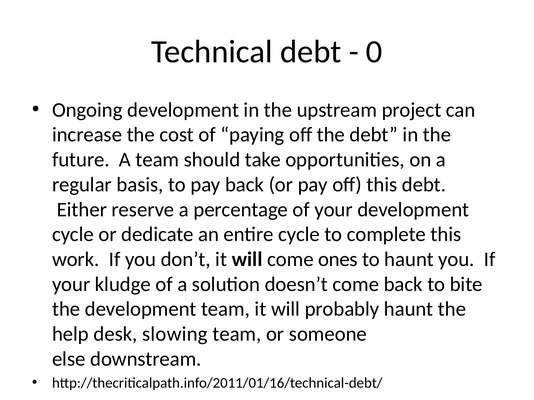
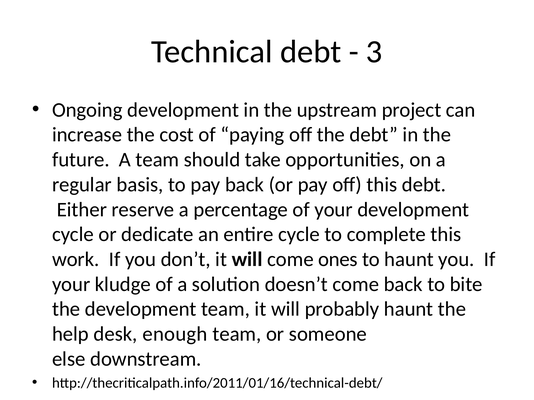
0: 0 -> 3
slowing: slowing -> enough
